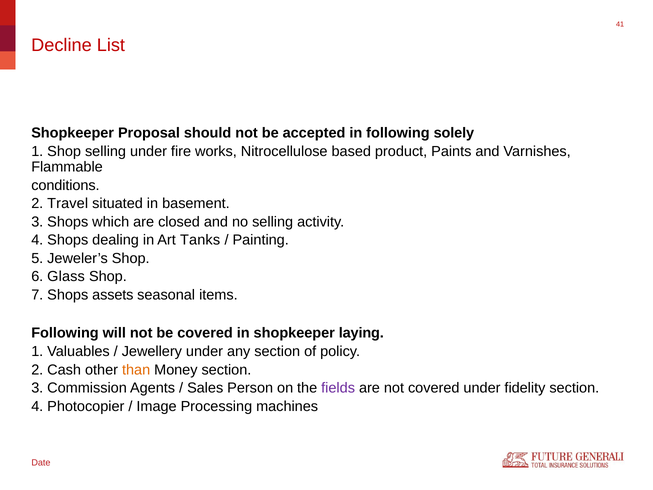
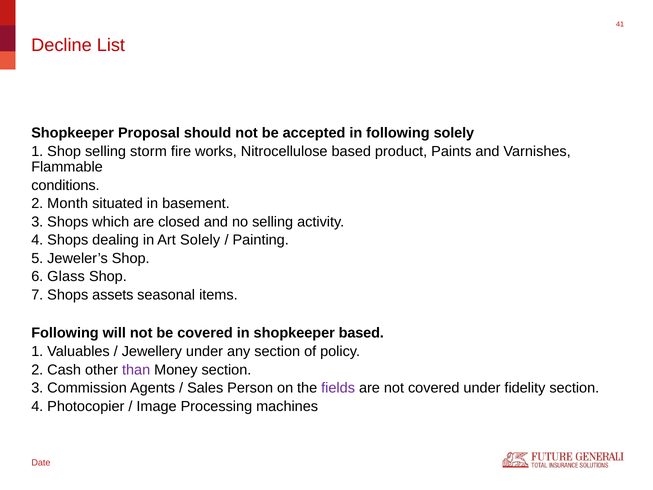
selling under: under -> storm
Travel: Travel -> Month
Art Tanks: Tanks -> Solely
shopkeeper laying: laying -> based
than colour: orange -> purple
